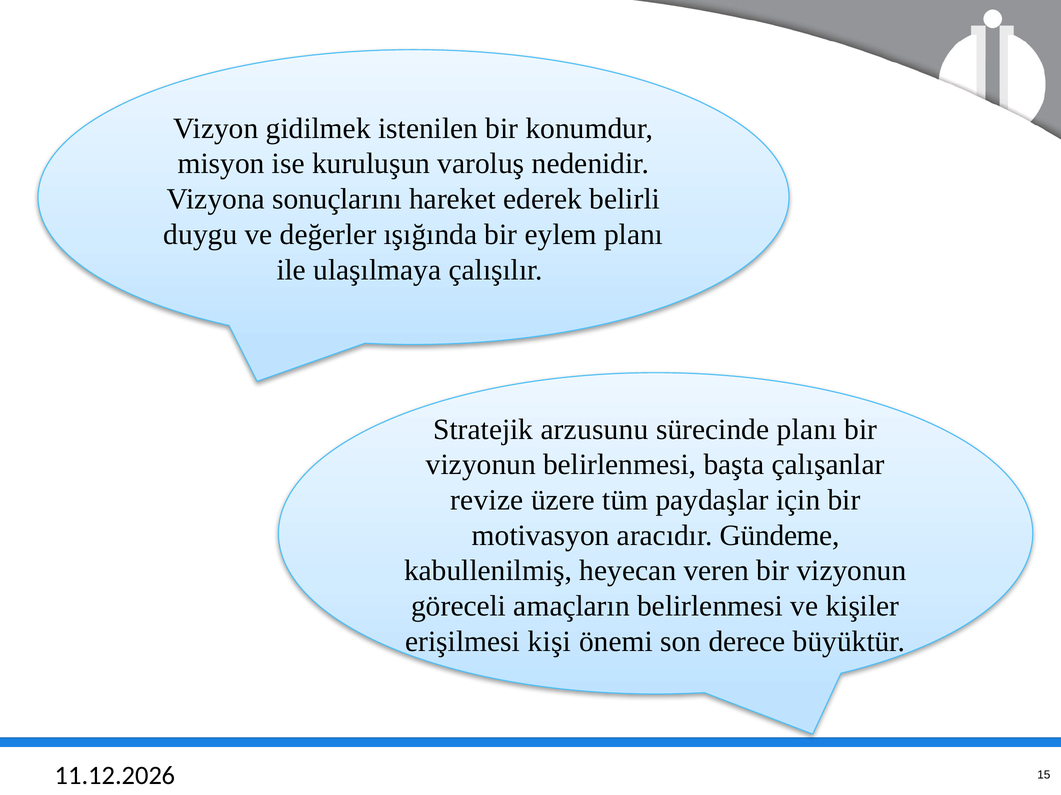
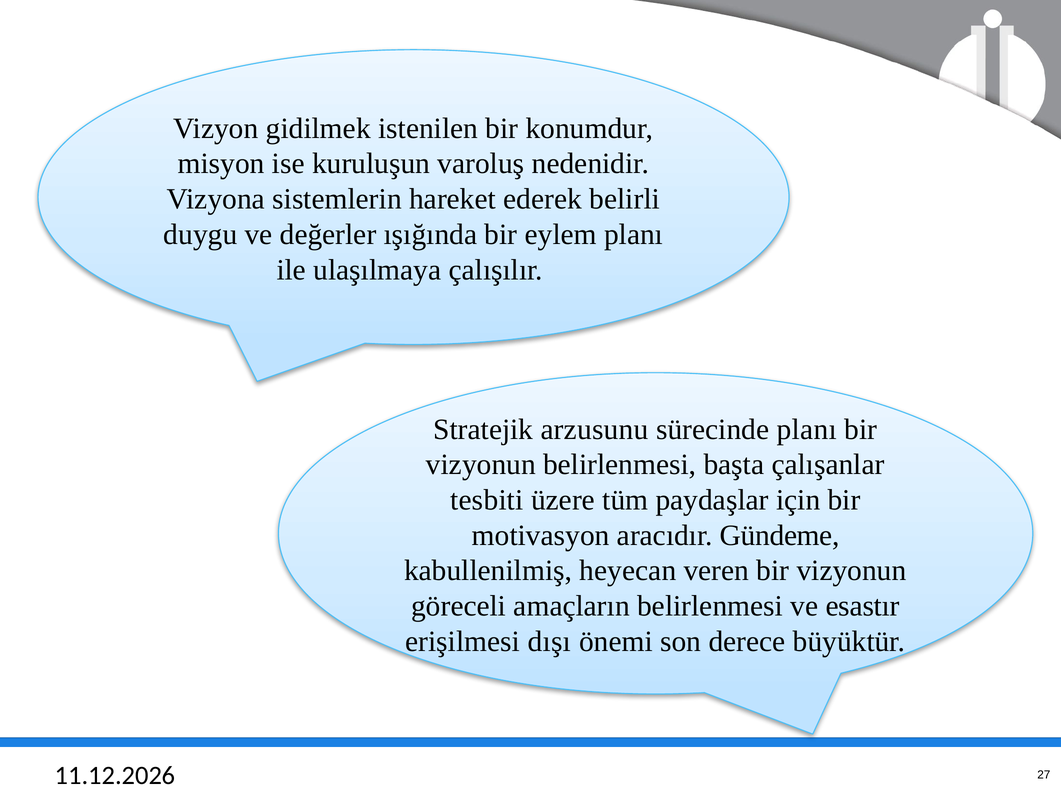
sonuçlarını: sonuçlarını -> sistemlerin
revize: revize -> tesbiti
kişiler: kişiler -> esastır
kişi: kişi -> dışı
15: 15 -> 27
